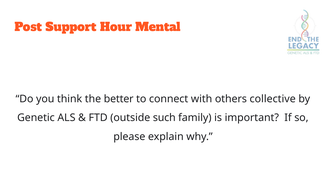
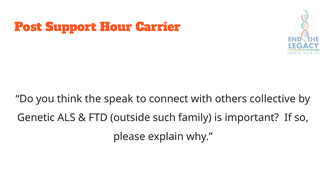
Mental: Mental -> Carrier
better: better -> speak
